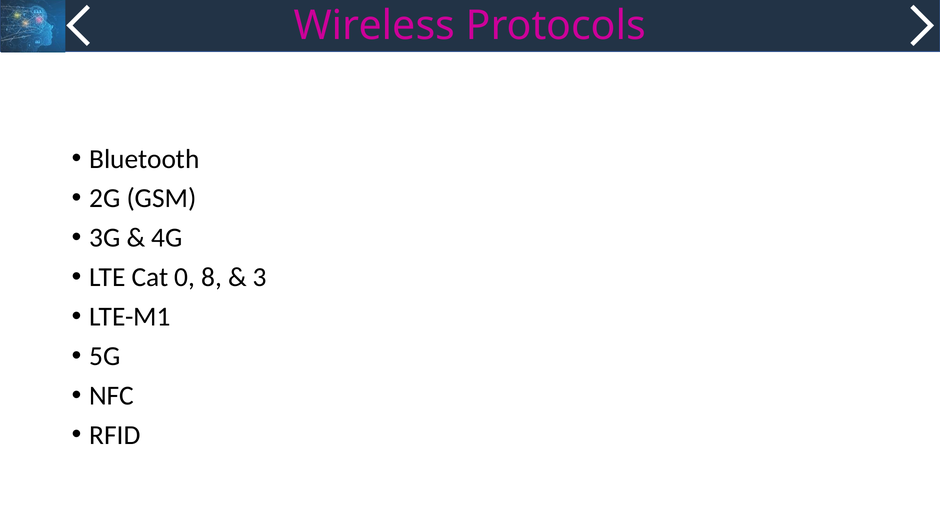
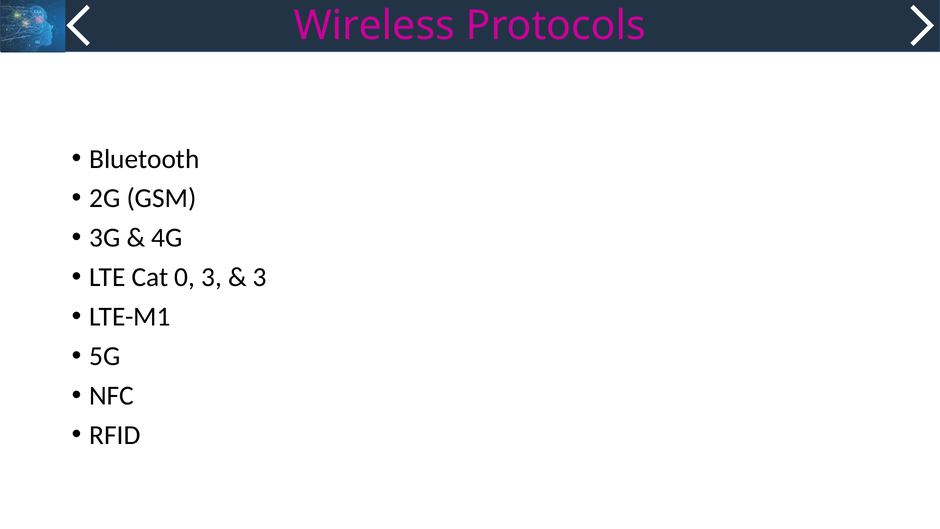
0 8: 8 -> 3
